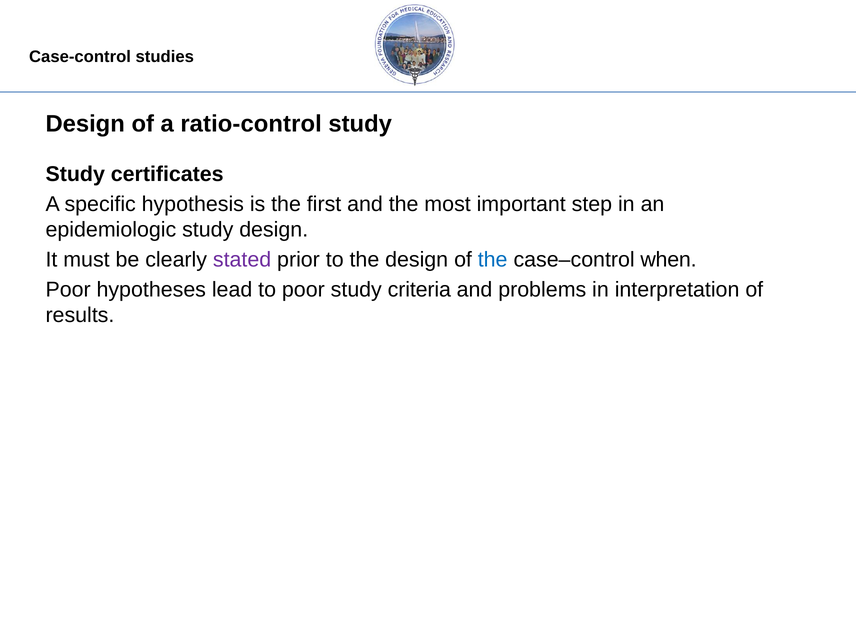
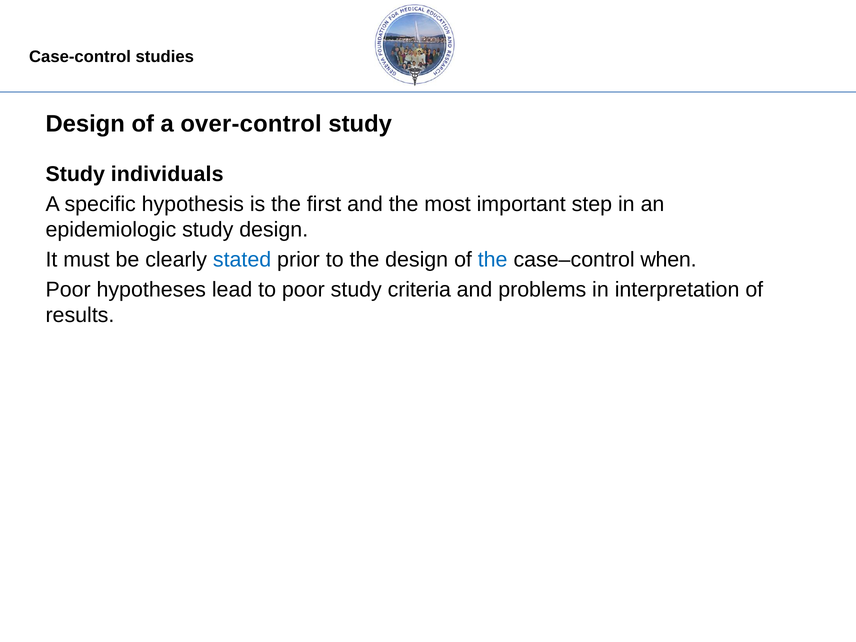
ratio-control: ratio-control -> over-control
certificates: certificates -> individuals
stated colour: purple -> blue
